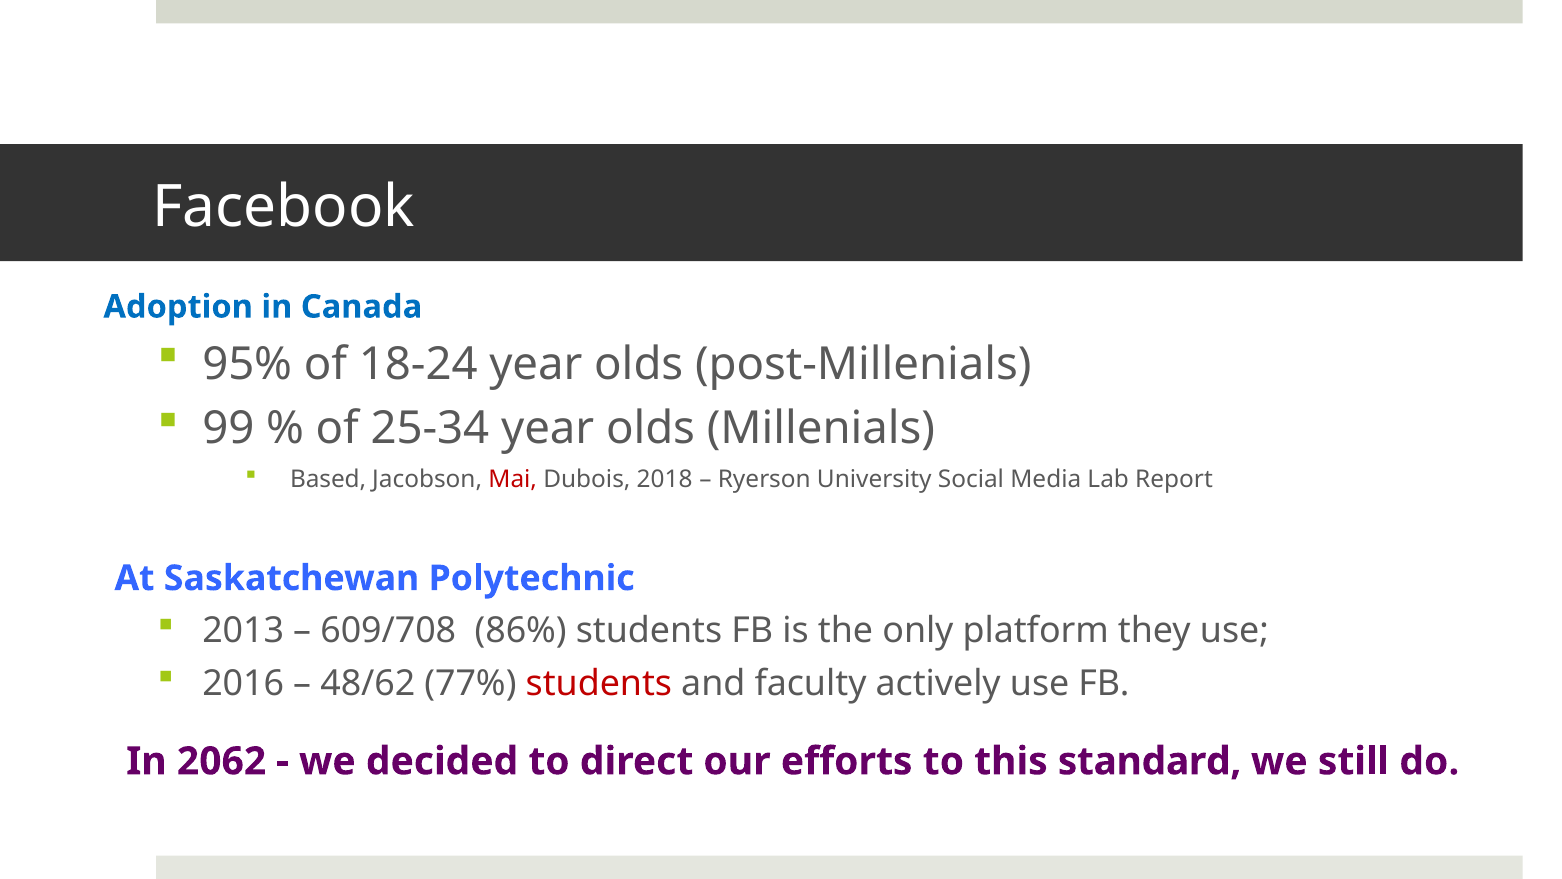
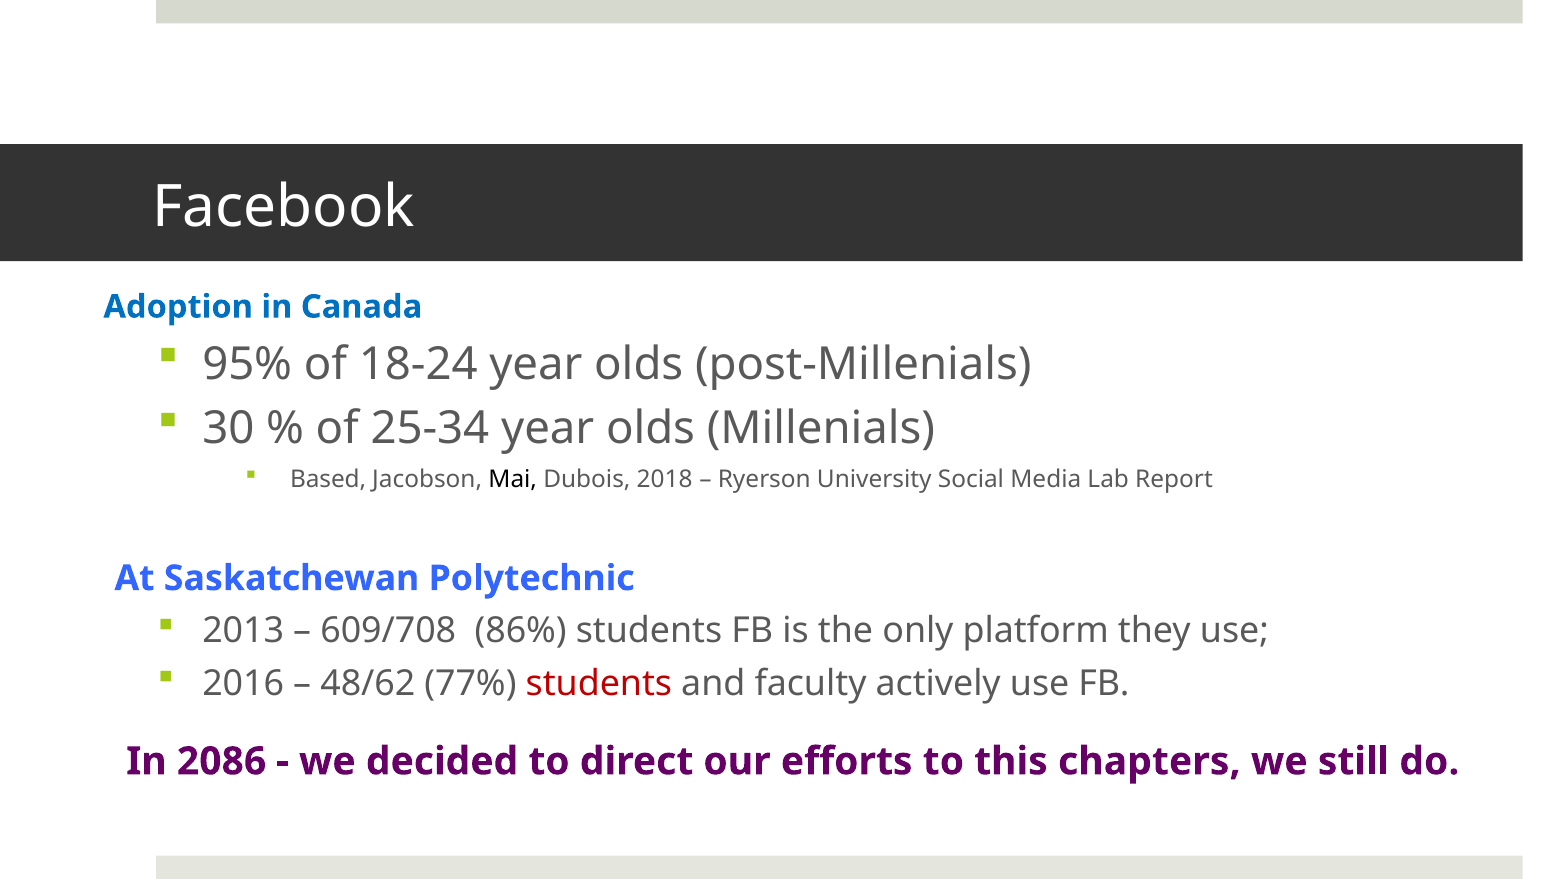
99: 99 -> 30
Mai colour: red -> black
2062: 2062 -> 2086
standard: standard -> chapters
